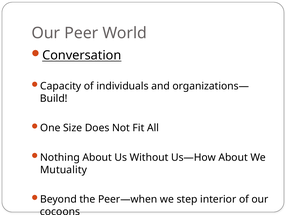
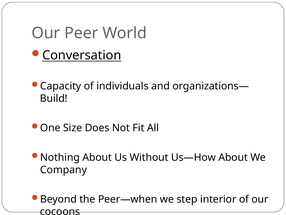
Mutuality: Mutuality -> Company
